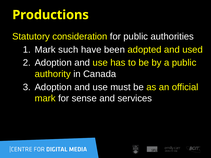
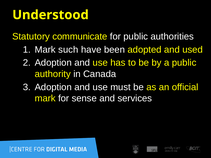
Productions: Productions -> Understood
consideration: consideration -> communicate
